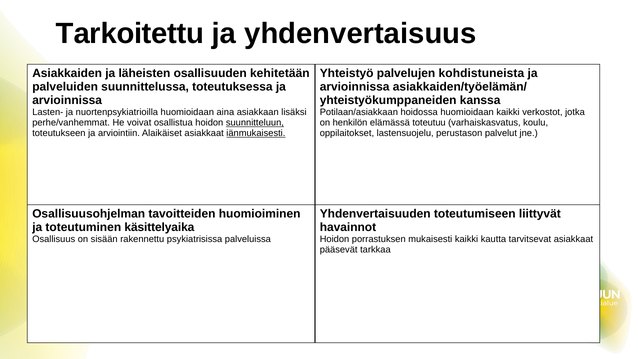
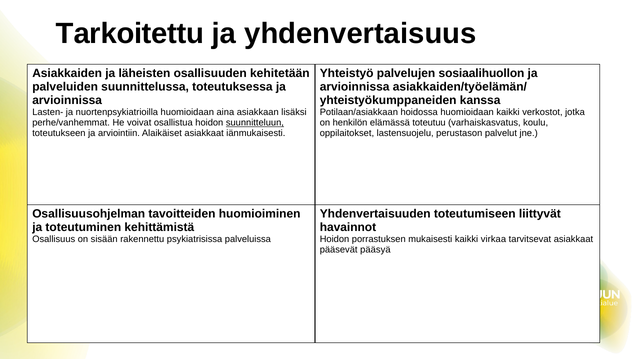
kohdistuneista: kohdistuneista -> sosiaalihuollon
iänmukaisesti underline: present -> none
käsittelyaika: käsittelyaika -> kehittämistä
kautta: kautta -> virkaa
tarkkaa: tarkkaa -> pääsyä
